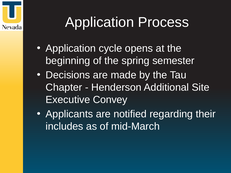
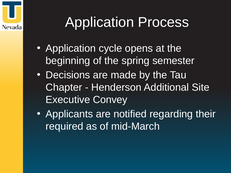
includes: includes -> required
